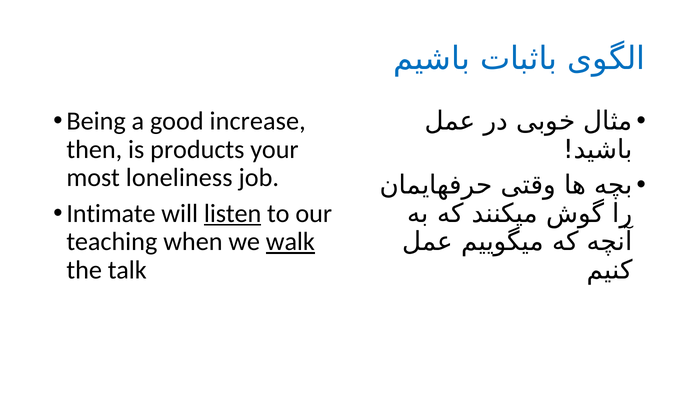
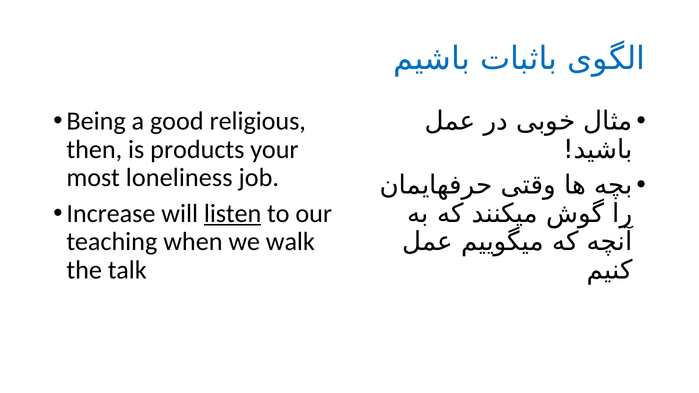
increase: increase -> religious
Intimate: Intimate -> Increase
walk underline: present -> none
